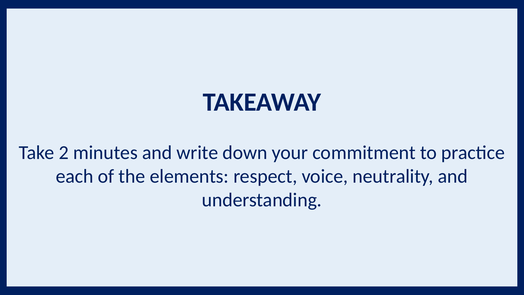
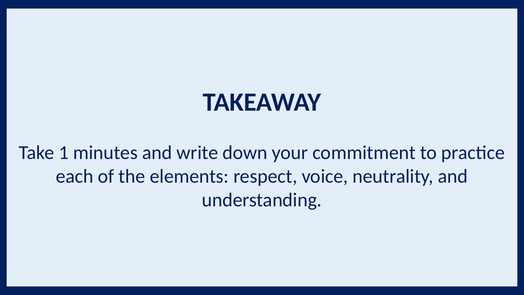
2: 2 -> 1
